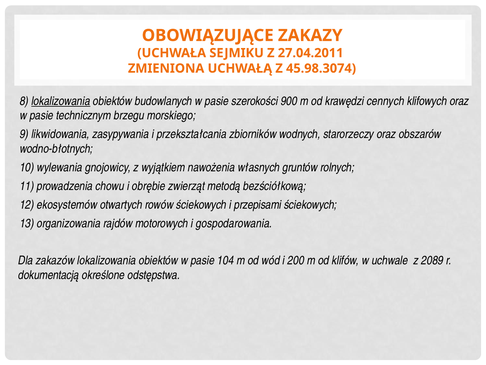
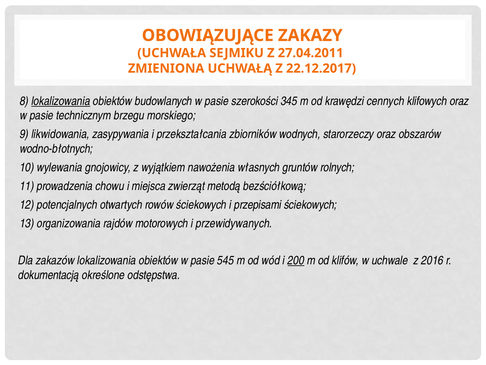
45.98.3074: 45.98.3074 -> 22.12.2017
900: 900 -> 345
obrębie: obrębie -> miejsca
ekosystemów: ekosystemów -> potencjalnych
gospodarowania: gospodarowania -> przewidywanych
104: 104 -> 545
200 underline: none -> present
2089: 2089 -> 2016
